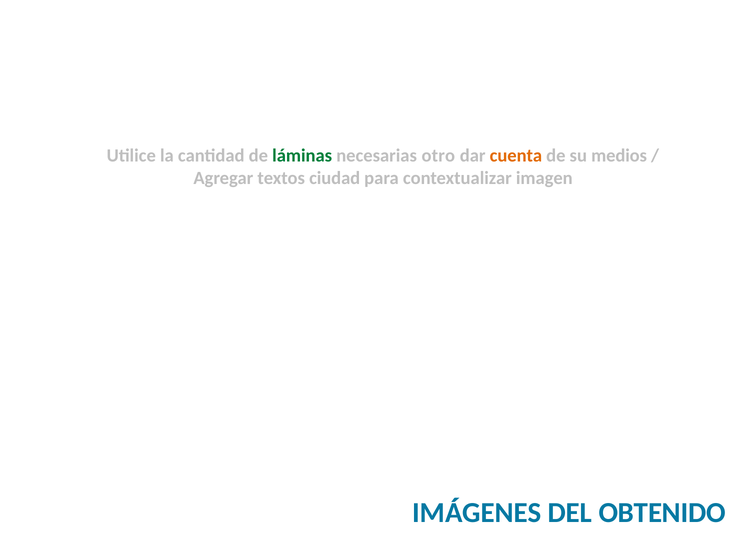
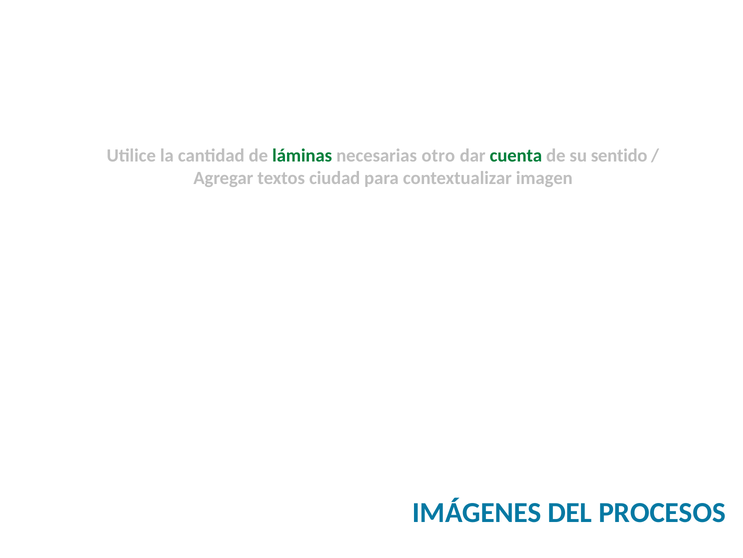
cuenta colour: orange -> green
medios: medios -> sentido
OBTENIDO: OBTENIDO -> PROCESOS
